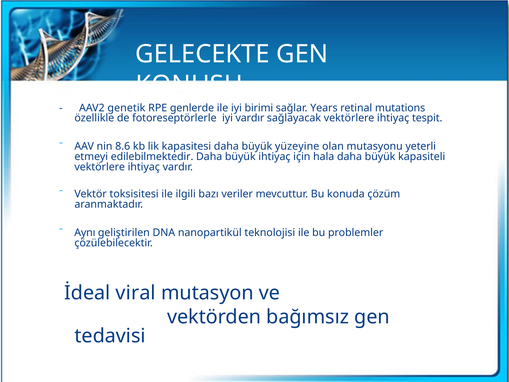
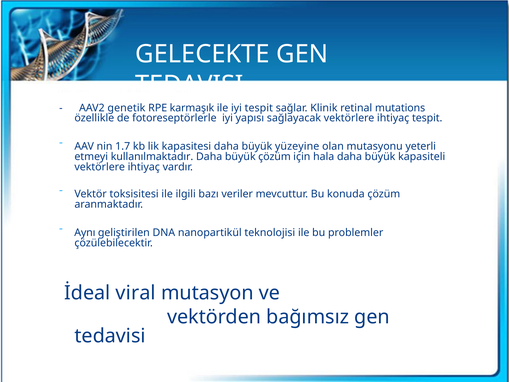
KONUSU at (189, 85): KONUSU -> TEDAVISI
genlerde: genlerde -> karmaşık
iyi birimi: birimi -> tespit
Years: Years -> Klinik
iyi vardır: vardır -> yapısı
8.6: 8.6 -> 1.7
edilebilmektedir: edilebilmektedir -> kullanılmaktadır
büyük ihtiyaç: ihtiyaç -> çözüm
